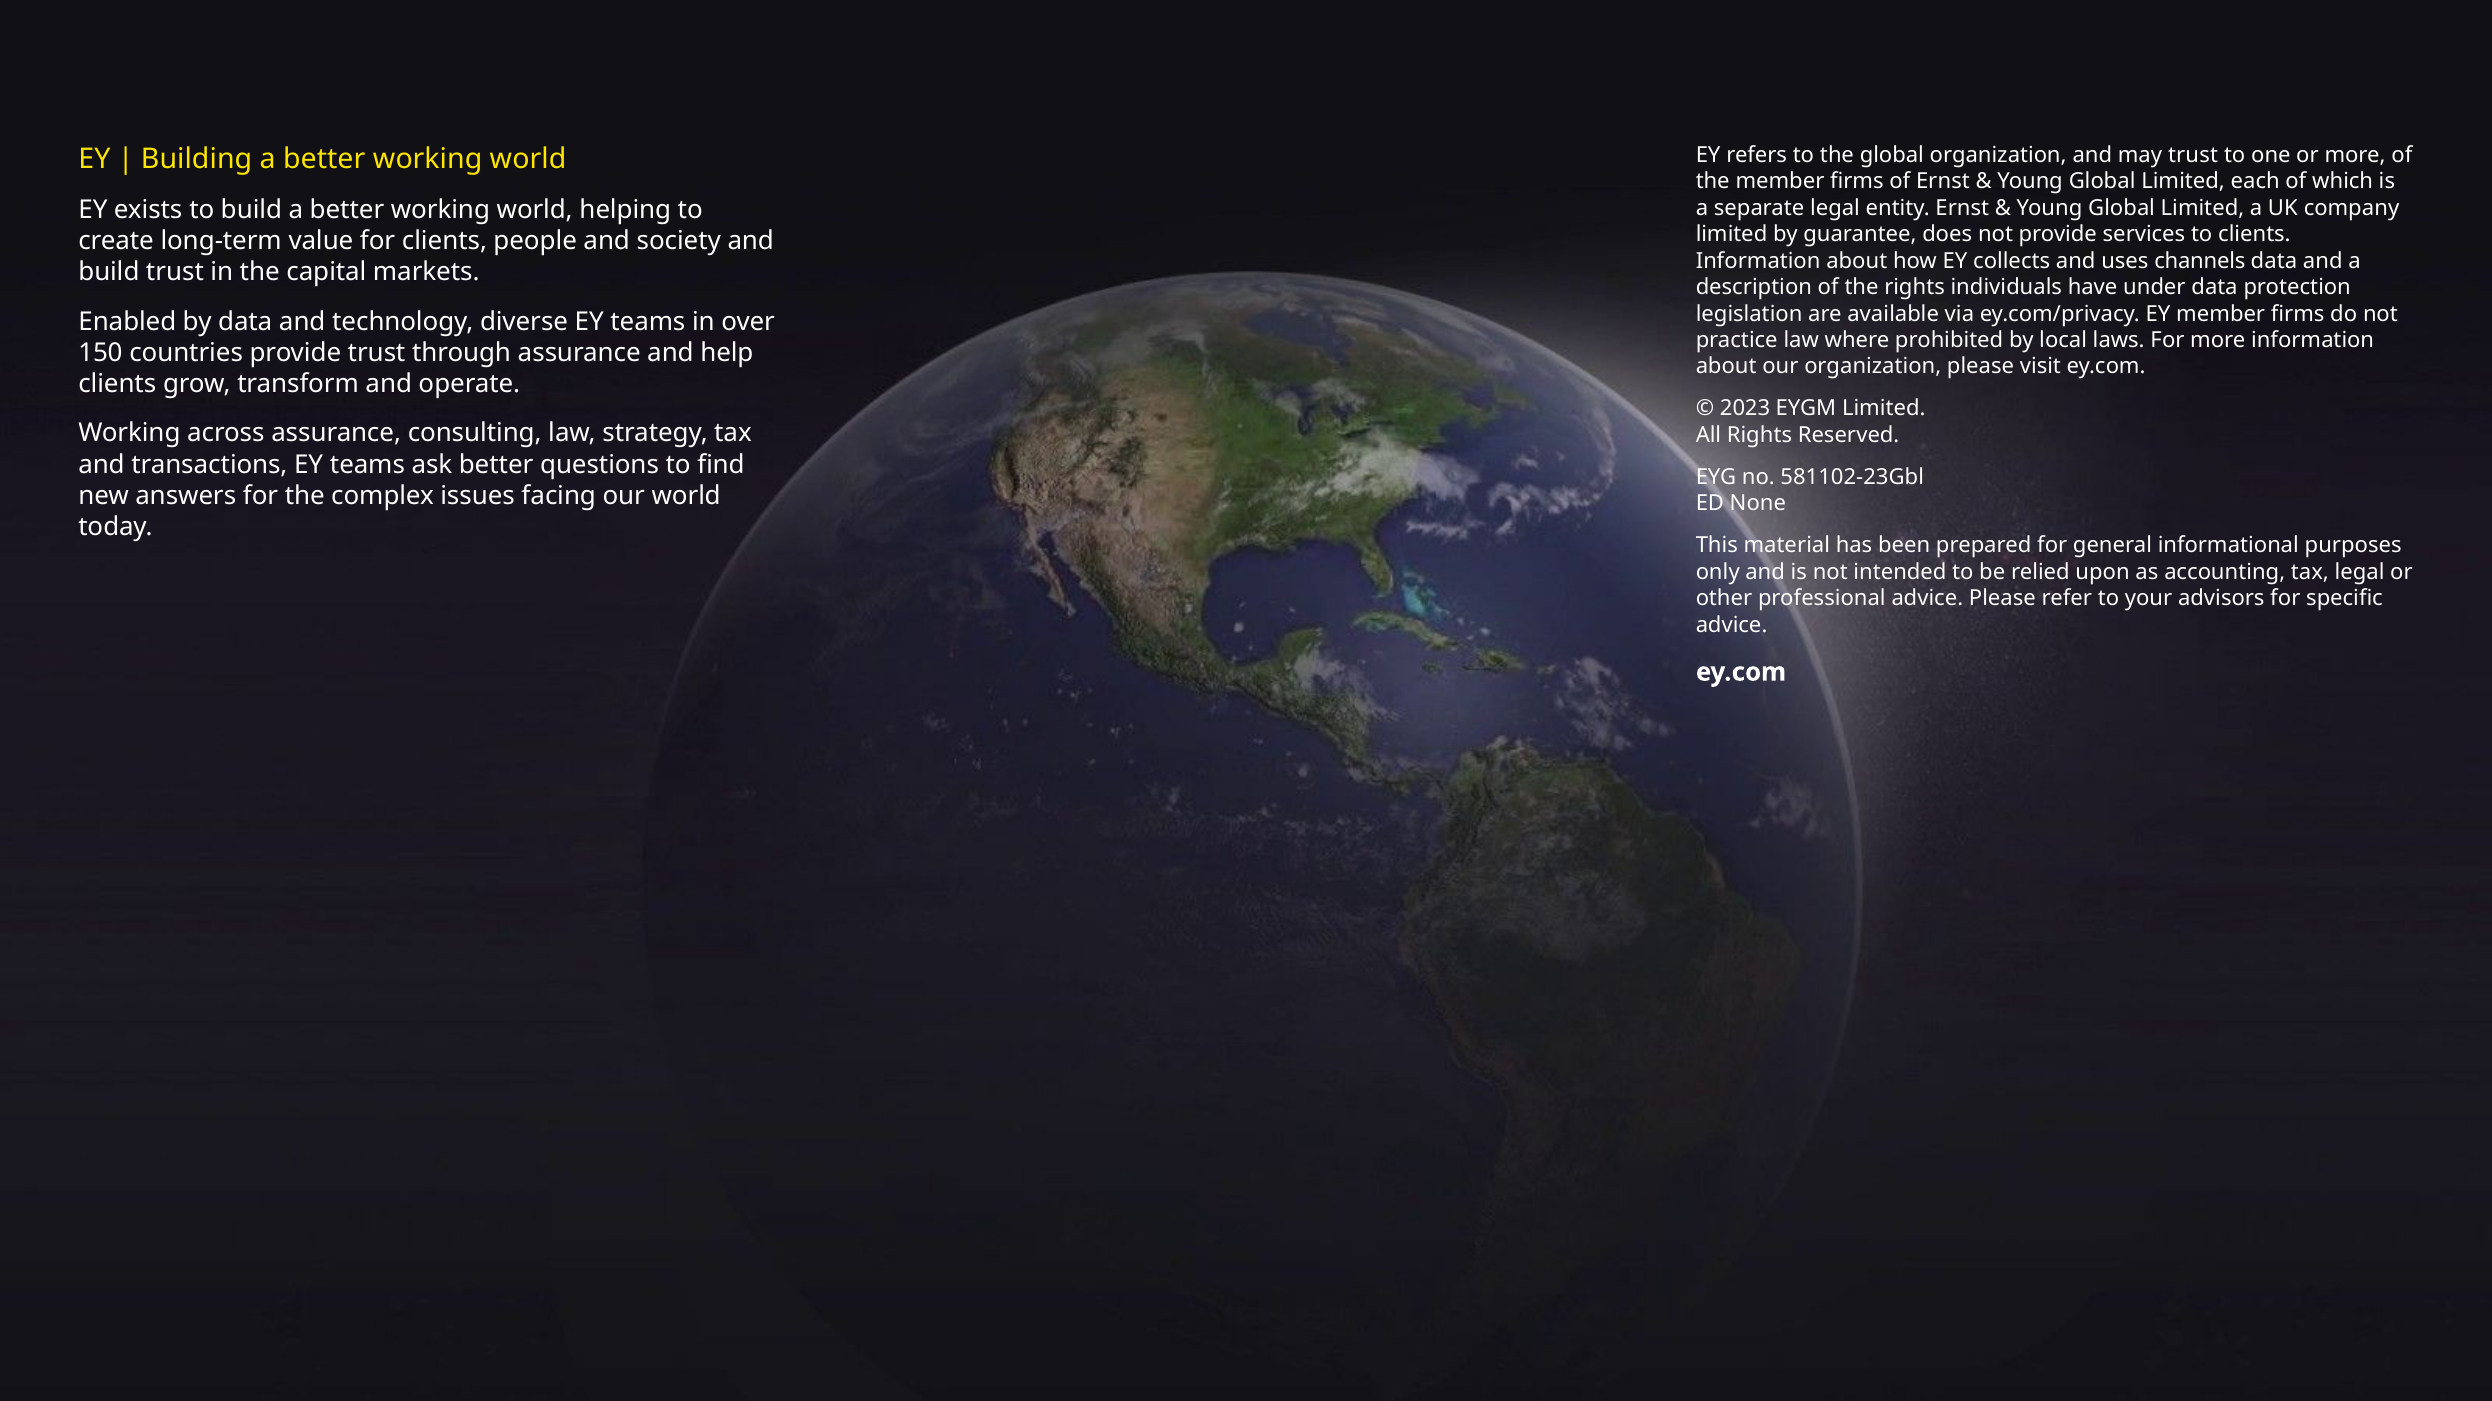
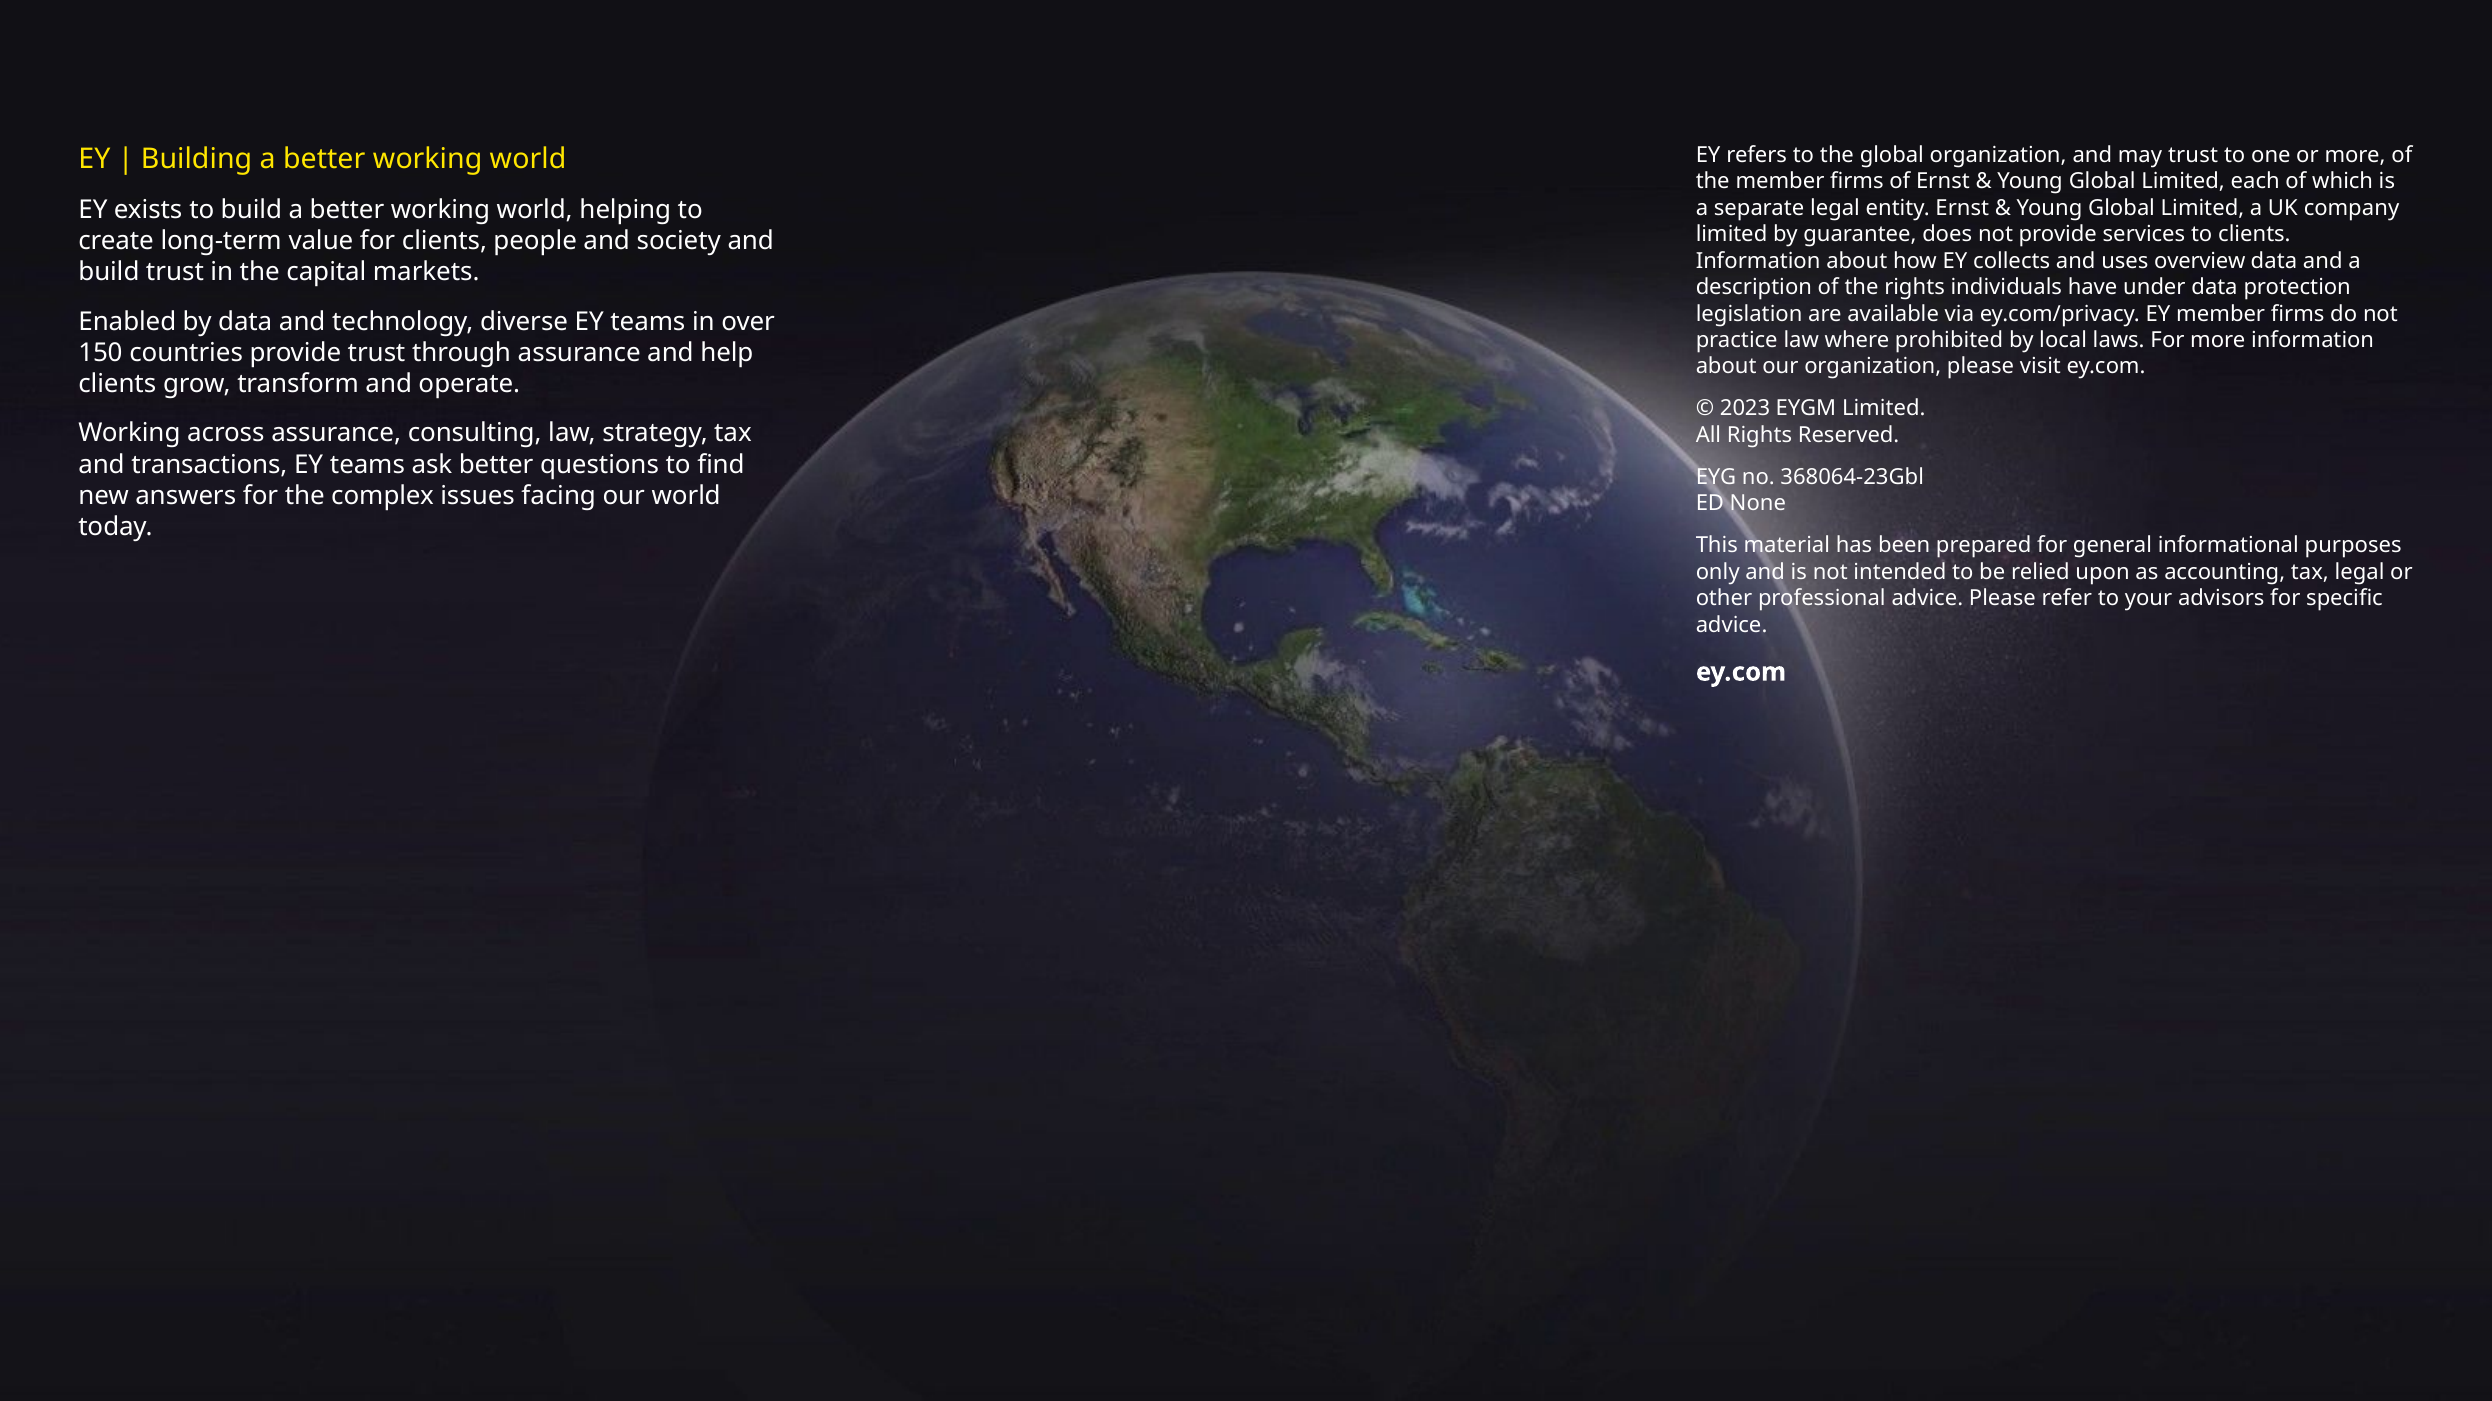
channels: channels -> overview
581102-23Gbl: 581102-23Gbl -> 368064-23Gbl
